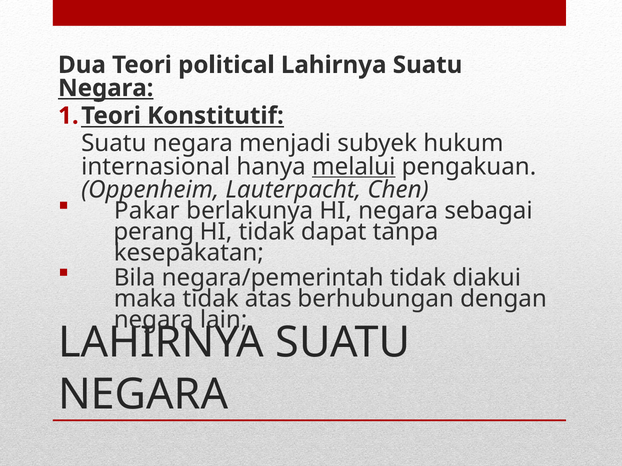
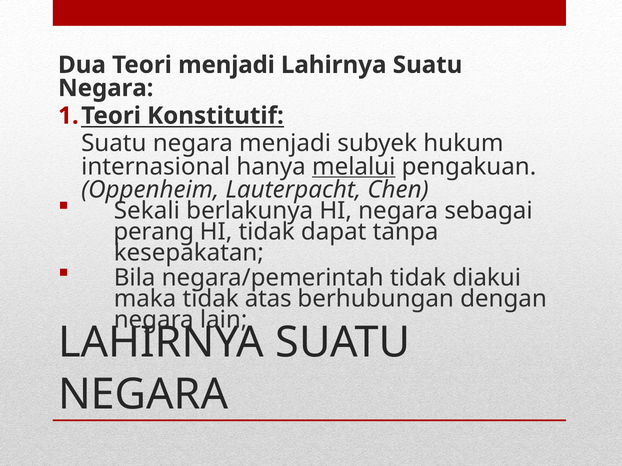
Teori political: political -> menjadi
Negara at (106, 88) underline: present -> none
Pakar: Pakar -> Sekali
